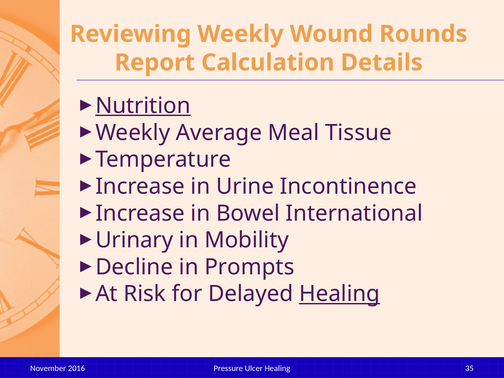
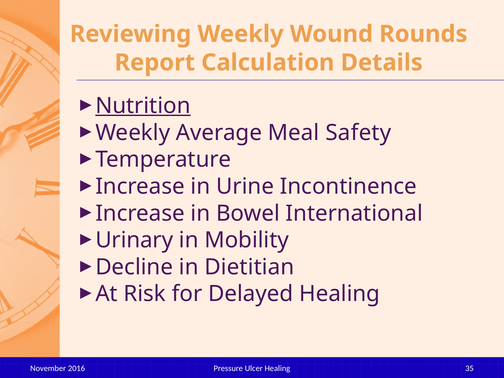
Tissue: Tissue -> Safety
Prompts: Prompts -> Dietitian
Healing at (340, 294) underline: present -> none
